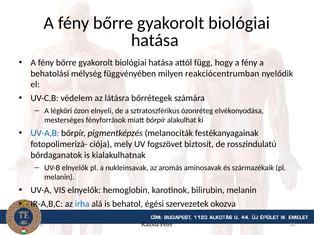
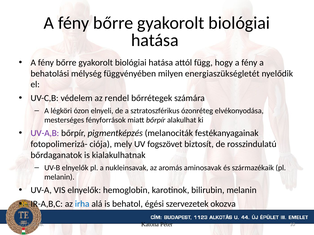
reakciócentrumban: reakciócentrumban -> energiaszükségletét
látásra: látásra -> rendel
UV-A,B colour: blue -> purple
